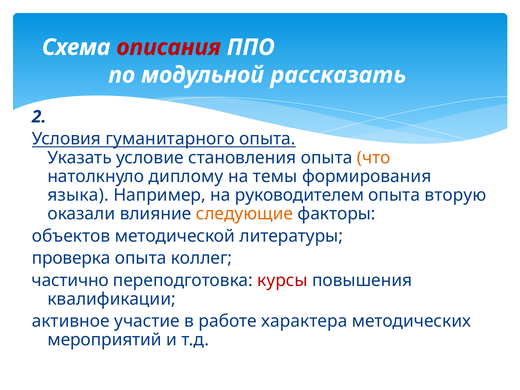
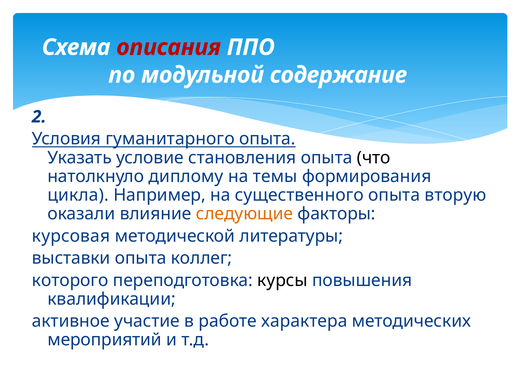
рассказать: рассказать -> содержание
что colour: orange -> black
языка: языка -> цикла
руководителем: руководителем -> существенного
объектов: объектов -> курсовая
проверка: проверка -> выставки
частично: частично -> которого
курсы colour: red -> black
